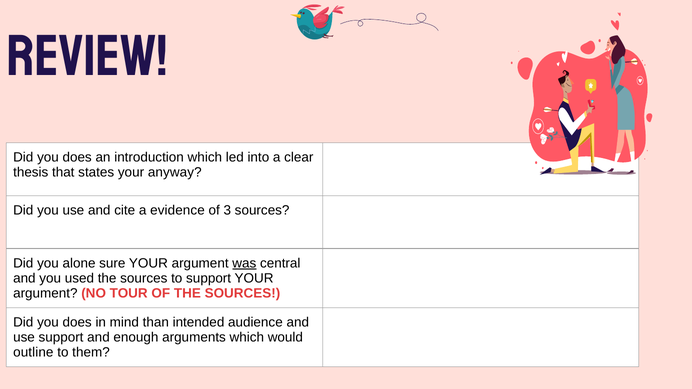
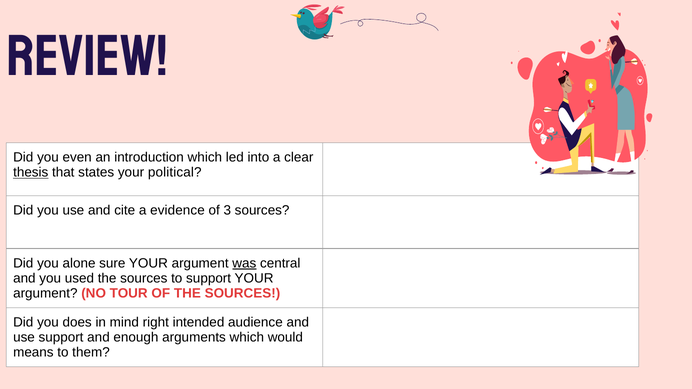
does at (77, 157): does -> even
thesis underline: none -> present
anyway: anyway -> political
than: than -> right
outline: outline -> means
